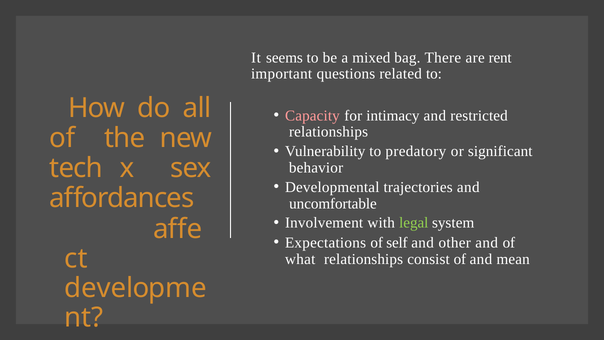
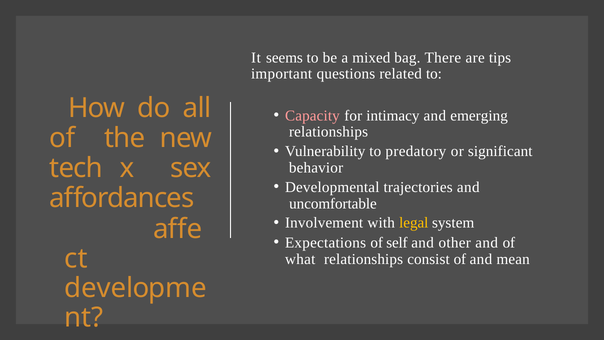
rent: rent -> tips
restricted: restricted -> emerging
legal colour: light green -> yellow
